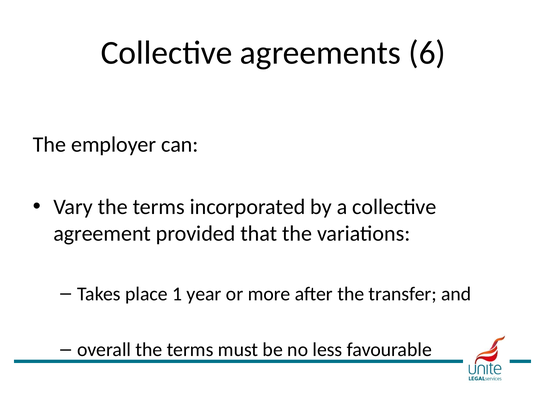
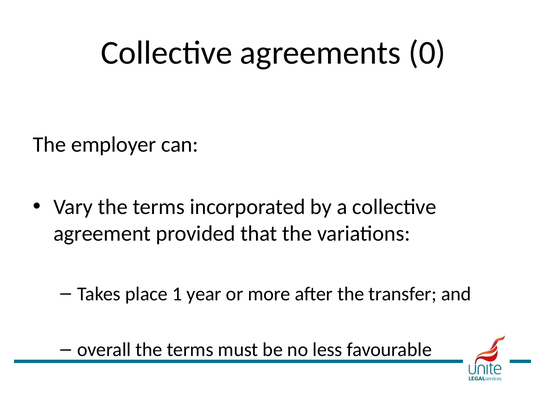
6: 6 -> 0
